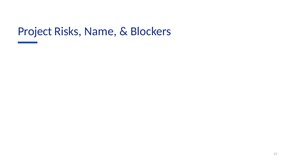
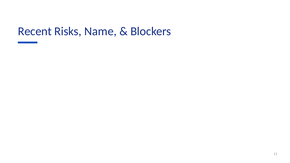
Project: Project -> Recent
